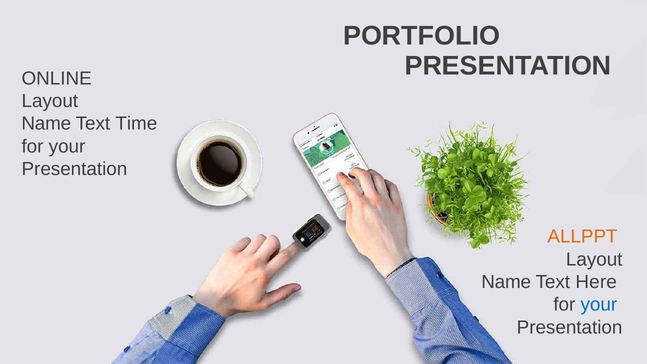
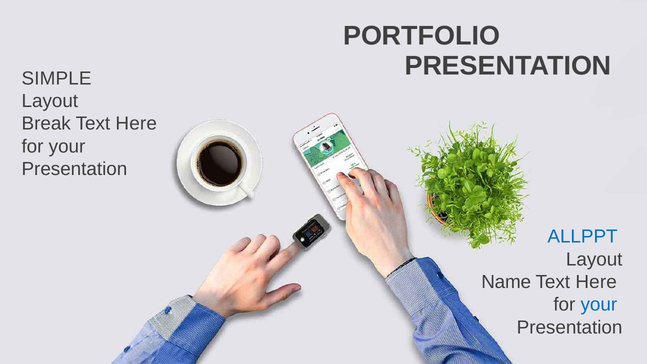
ONLINE: ONLINE -> SIMPLE
Name at (46, 124): Name -> Break
Time at (136, 124): Time -> Here
ALLPPT colour: orange -> blue
